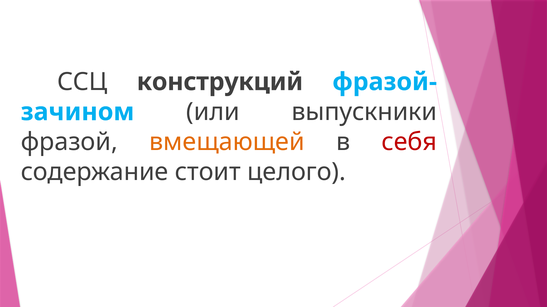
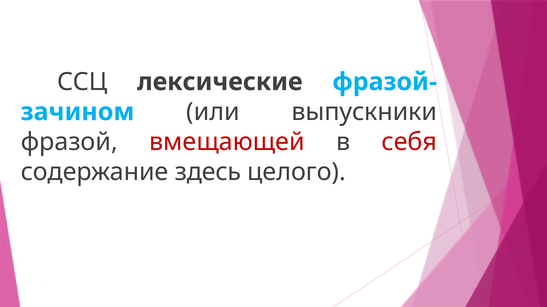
конструкций: конструкций -> лексические
вмещающей colour: orange -> red
стоит: стоит -> здесь
